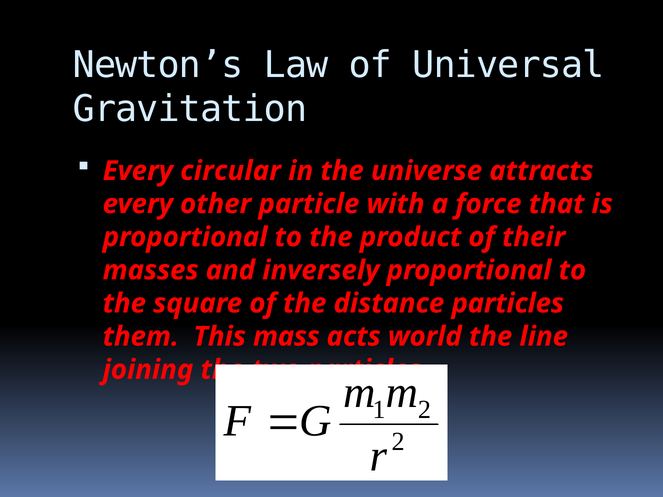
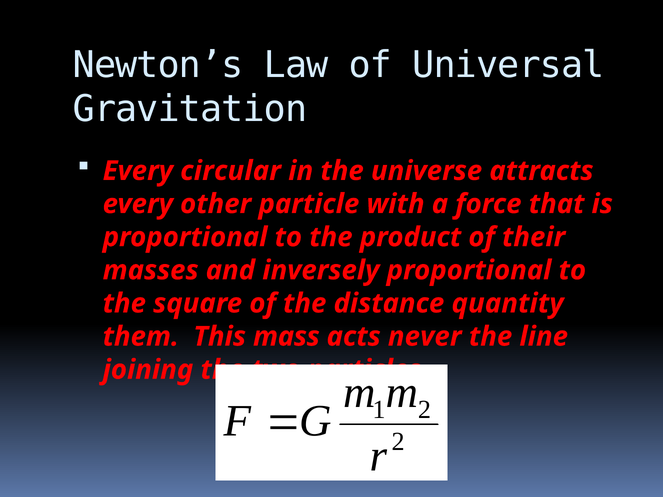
distance particles: particles -> quantity
world: world -> never
